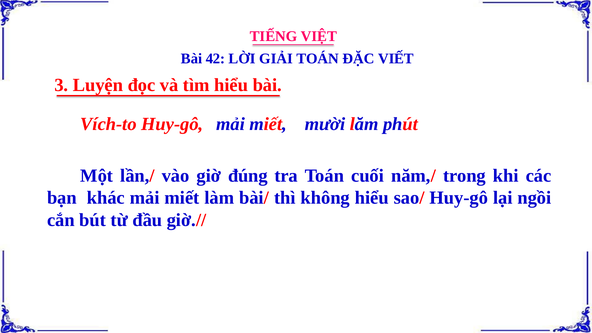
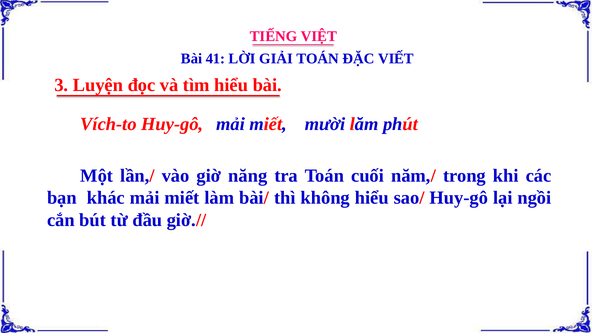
42: 42 -> 41
đúng: đúng -> năng
